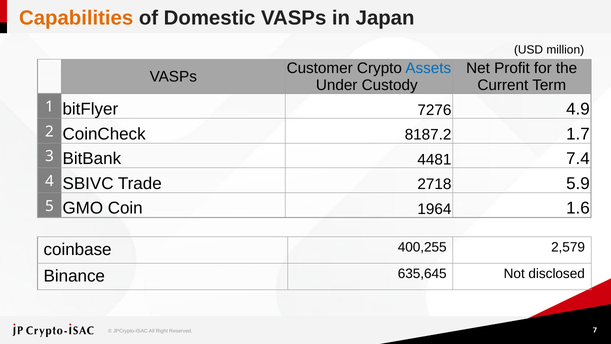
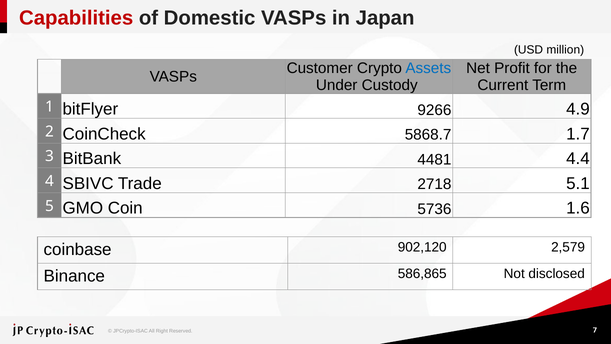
Capabilities colour: orange -> red
7276: 7276 -> 9266
8187.2: 8187.2 -> 5868.7
7.4: 7.4 -> 4.4
5.9: 5.9 -> 5.1
1964: 1964 -> 5736
400,255: 400,255 -> 902,120
635,645: 635,645 -> 586,865
